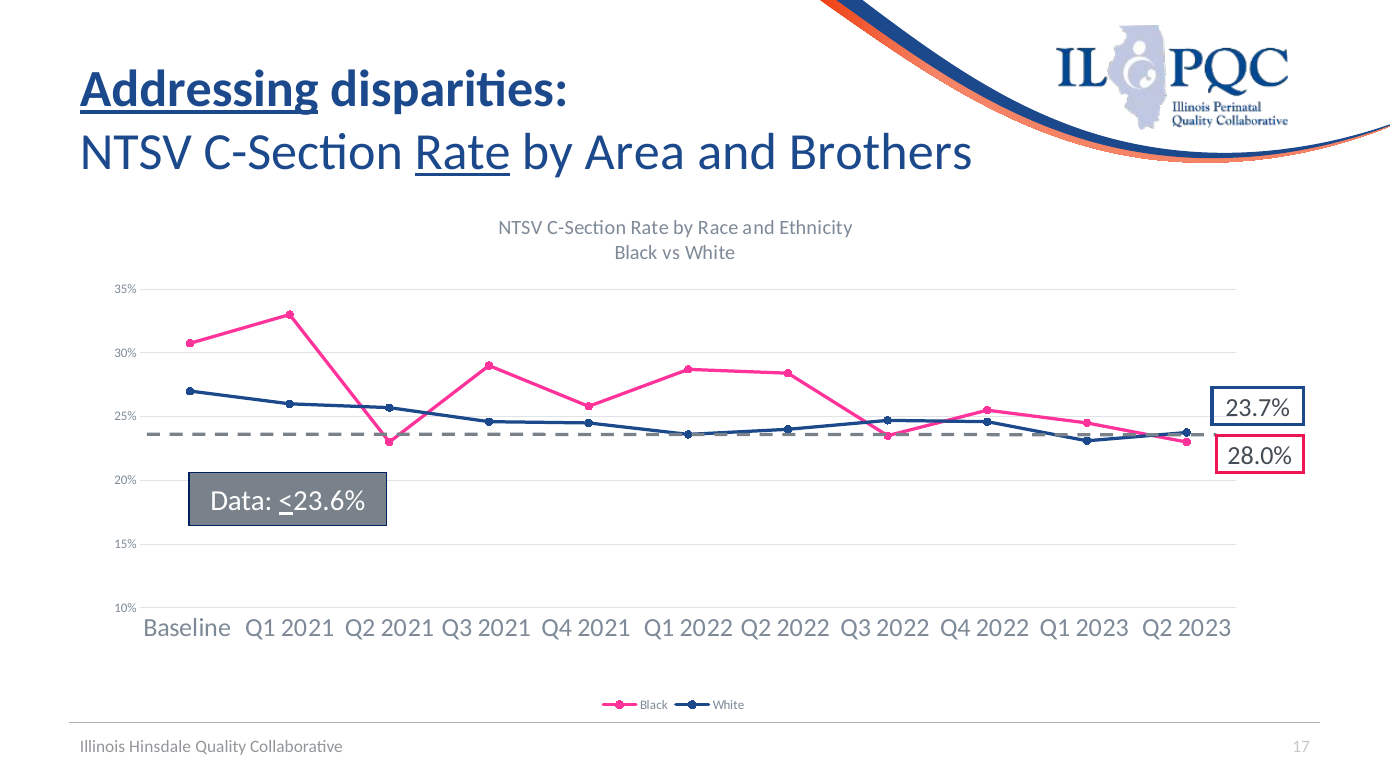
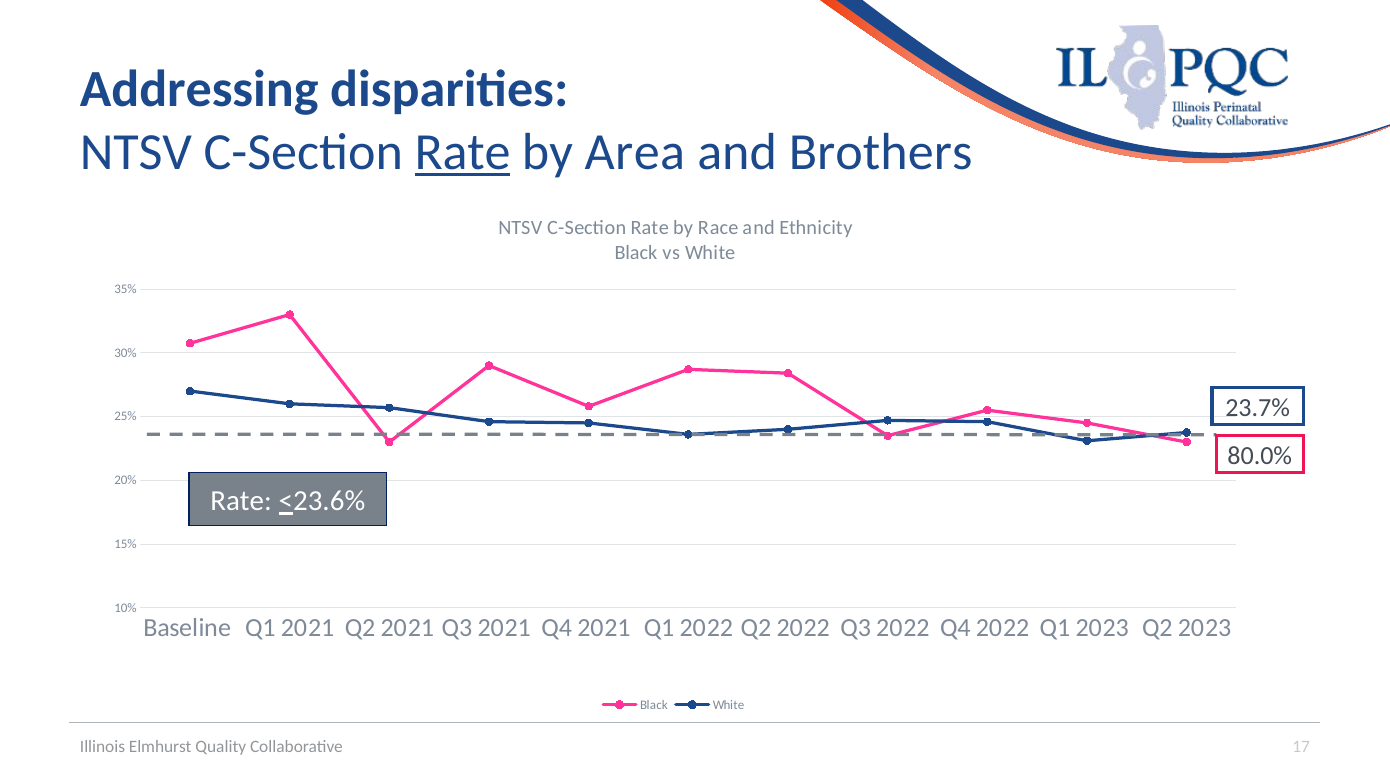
Addressing underline: present -> none
28.0%: 28.0% -> 80.0%
Data at (241, 501): Data -> Rate
Hinsdale: Hinsdale -> Elmhurst
